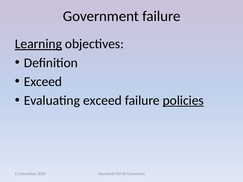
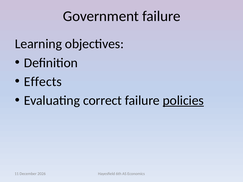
Learning underline: present -> none
Exceed at (43, 82): Exceed -> Effects
Evaluating exceed: exceed -> correct
